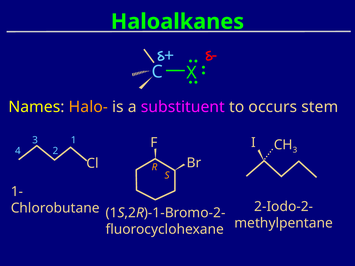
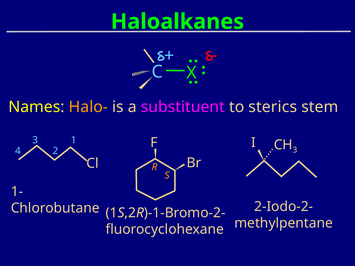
occurs: occurs -> sterics
